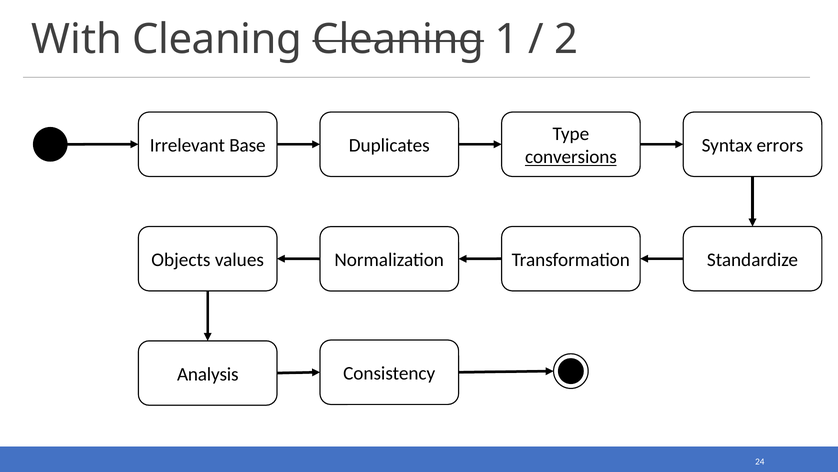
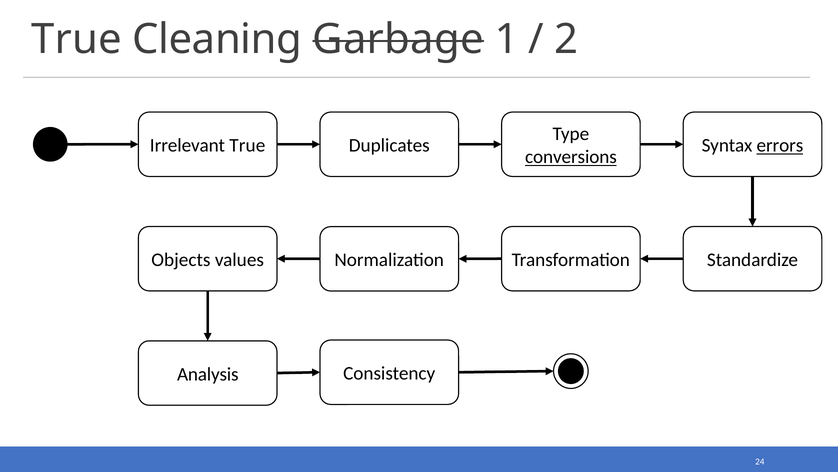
With at (77, 39): With -> True
Cleaning Cleaning: Cleaning -> Garbage
Irrelevant Base: Base -> True
errors underline: none -> present
